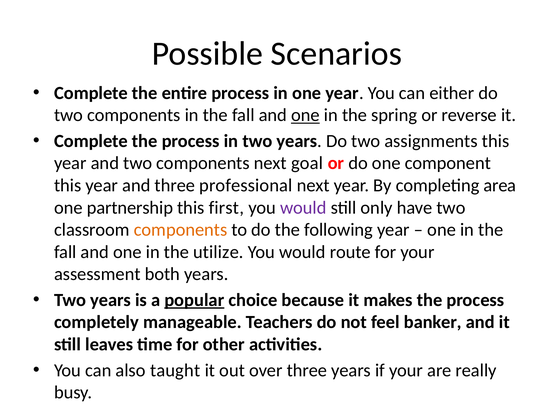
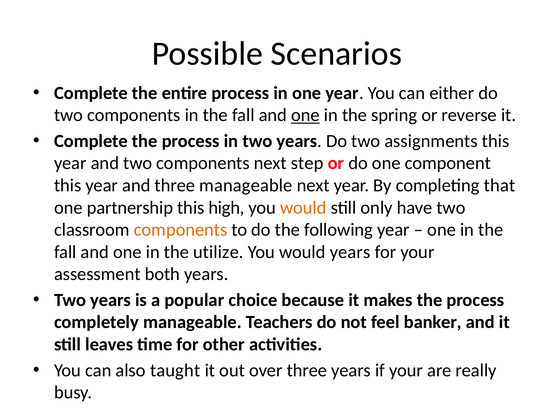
goal: goal -> step
three professional: professional -> manageable
area: area -> that
first: first -> high
would at (303, 207) colour: purple -> orange
would route: route -> years
popular underline: present -> none
